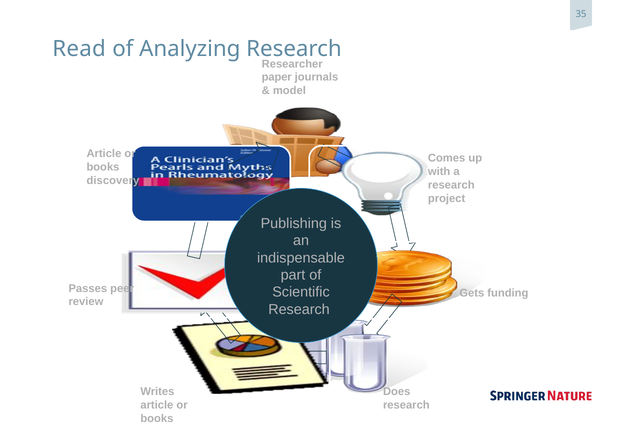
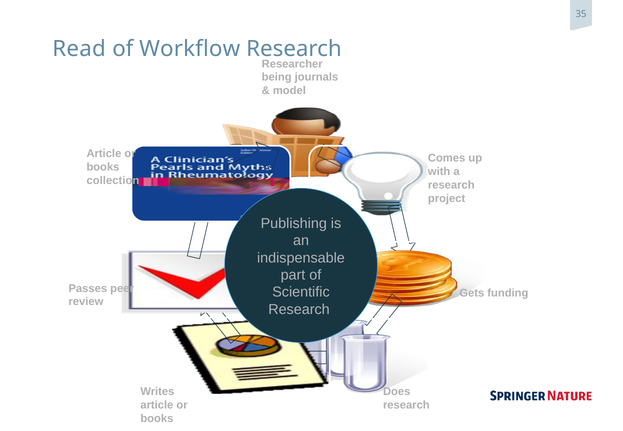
Analyzing: Analyzing -> Workflow
paper: paper -> being
discovery: discovery -> collection
